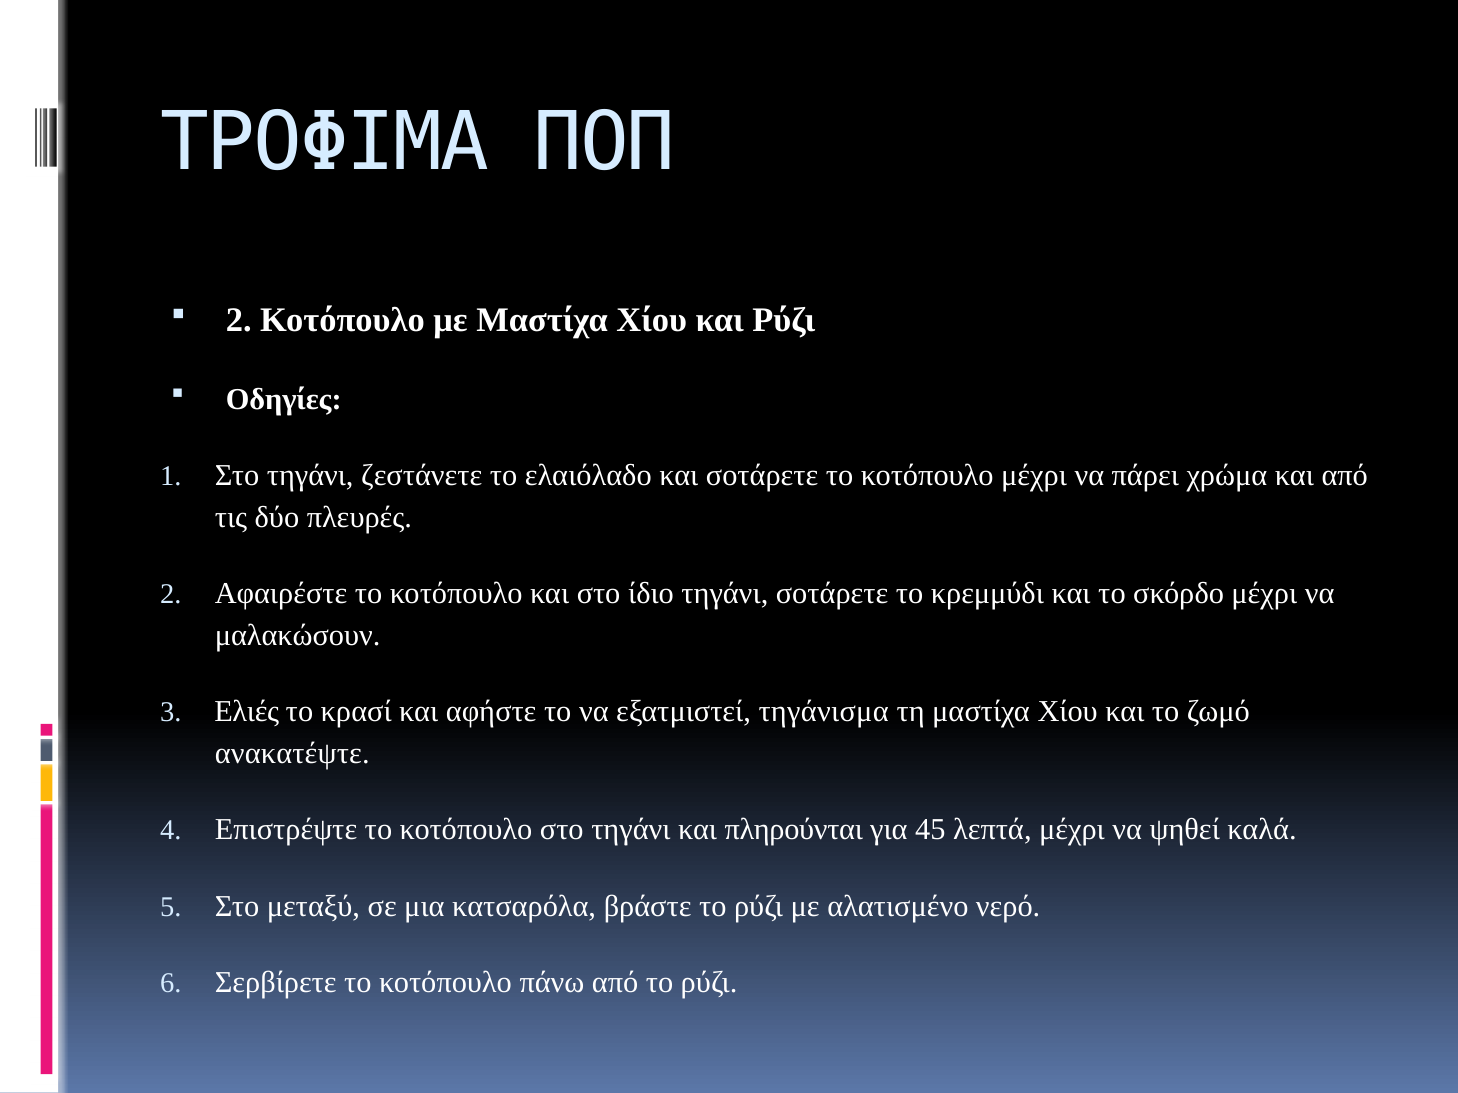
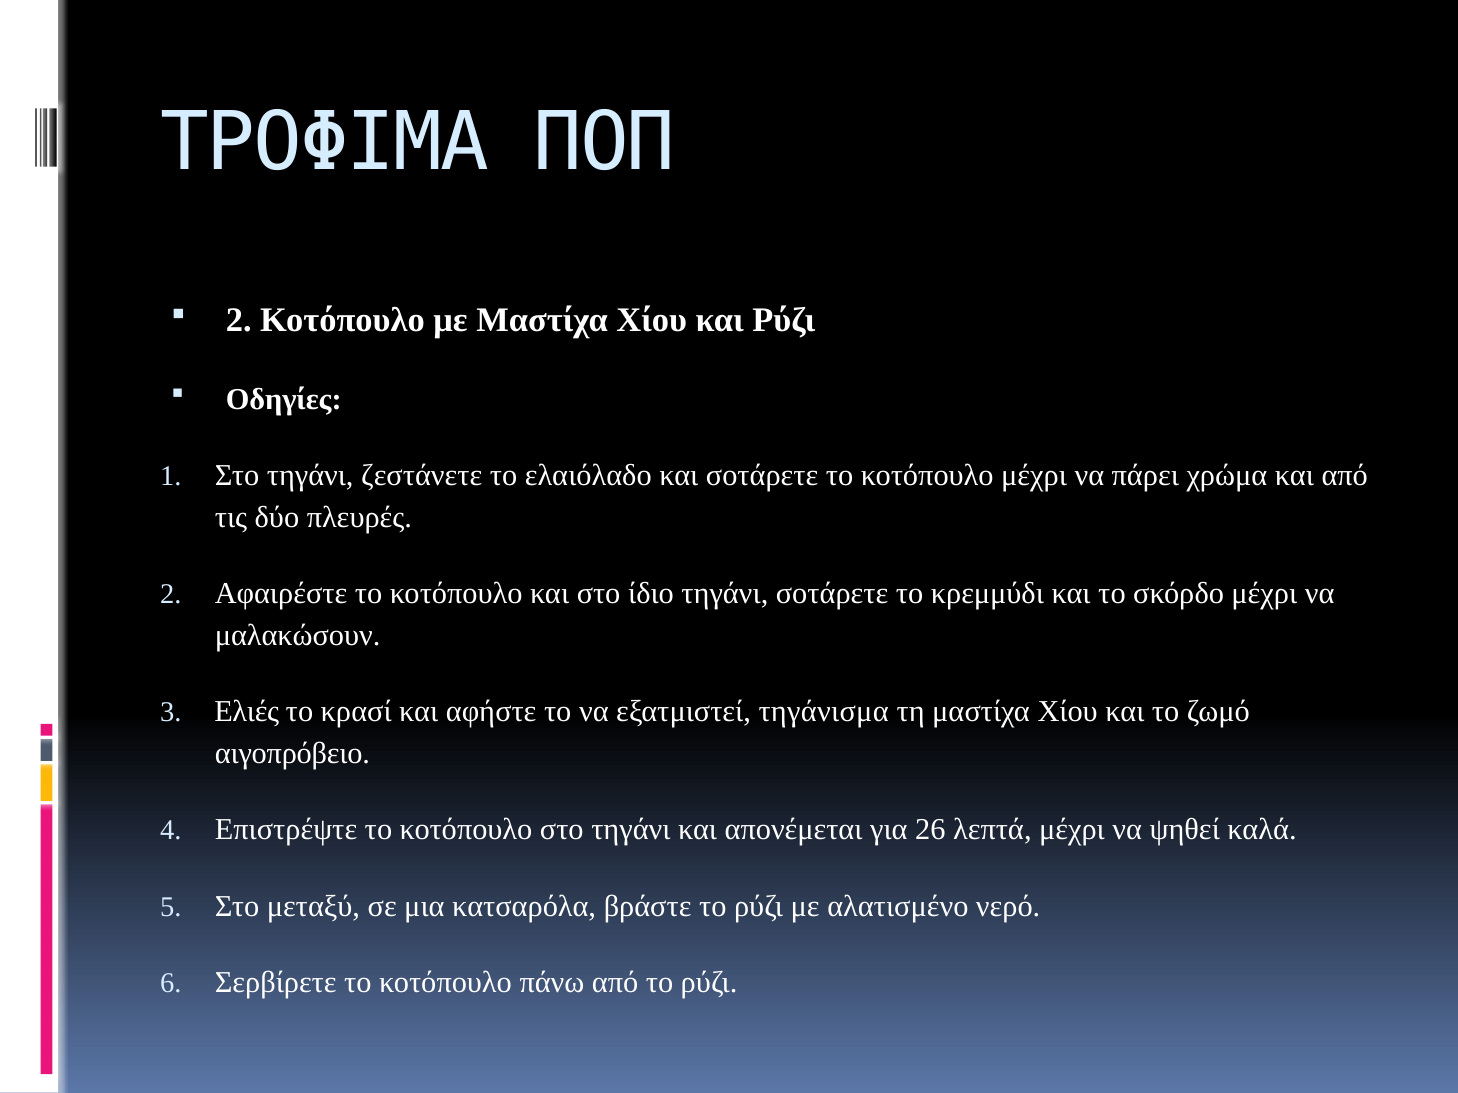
ανακατέψτε: ανακατέψτε -> αιγοπρόβειο
πληρούνται: πληρούνται -> απονέμεται
45: 45 -> 26
